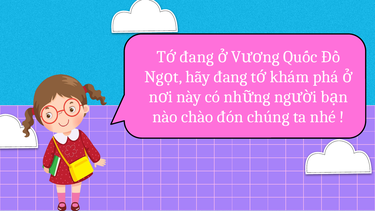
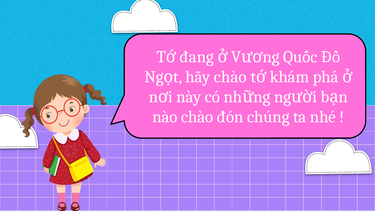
hãy đang: đang -> chào
